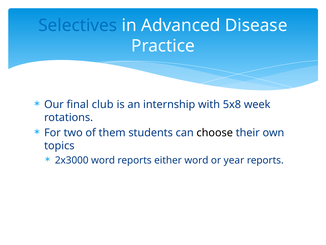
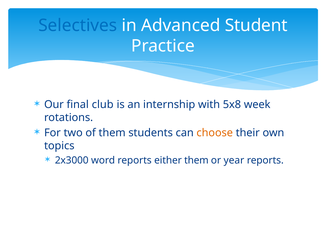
Disease: Disease -> Student
choose colour: black -> orange
either word: word -> them
